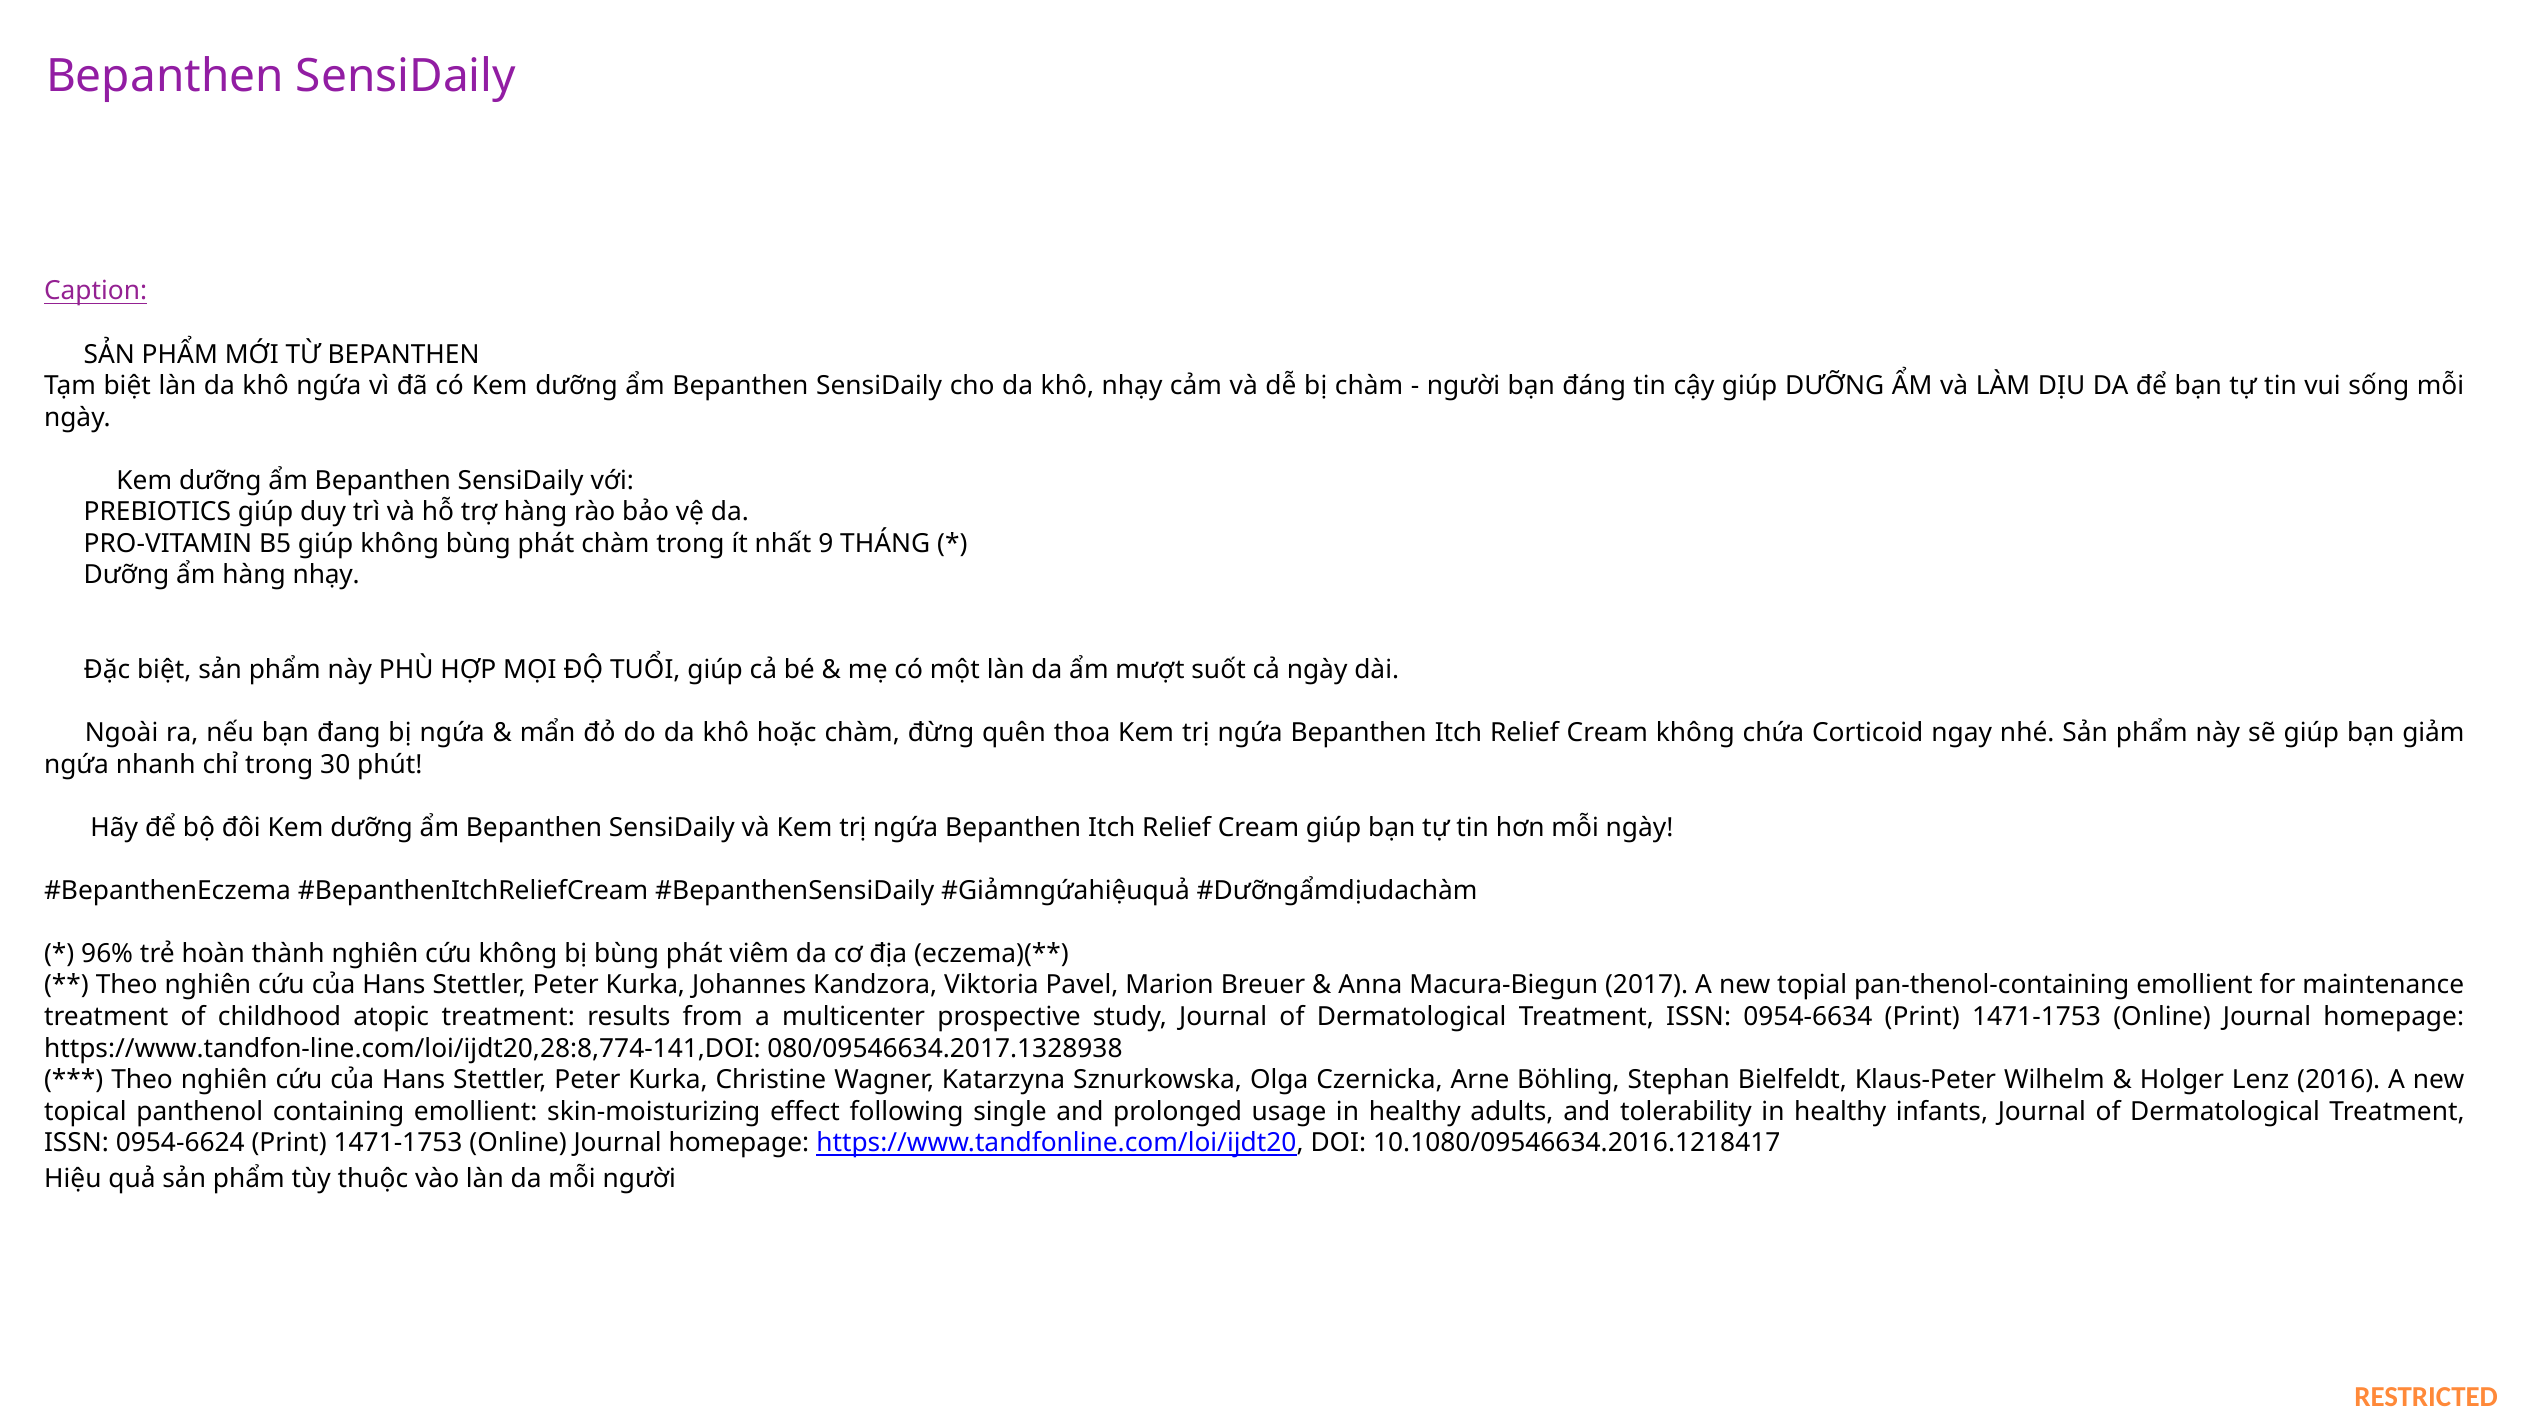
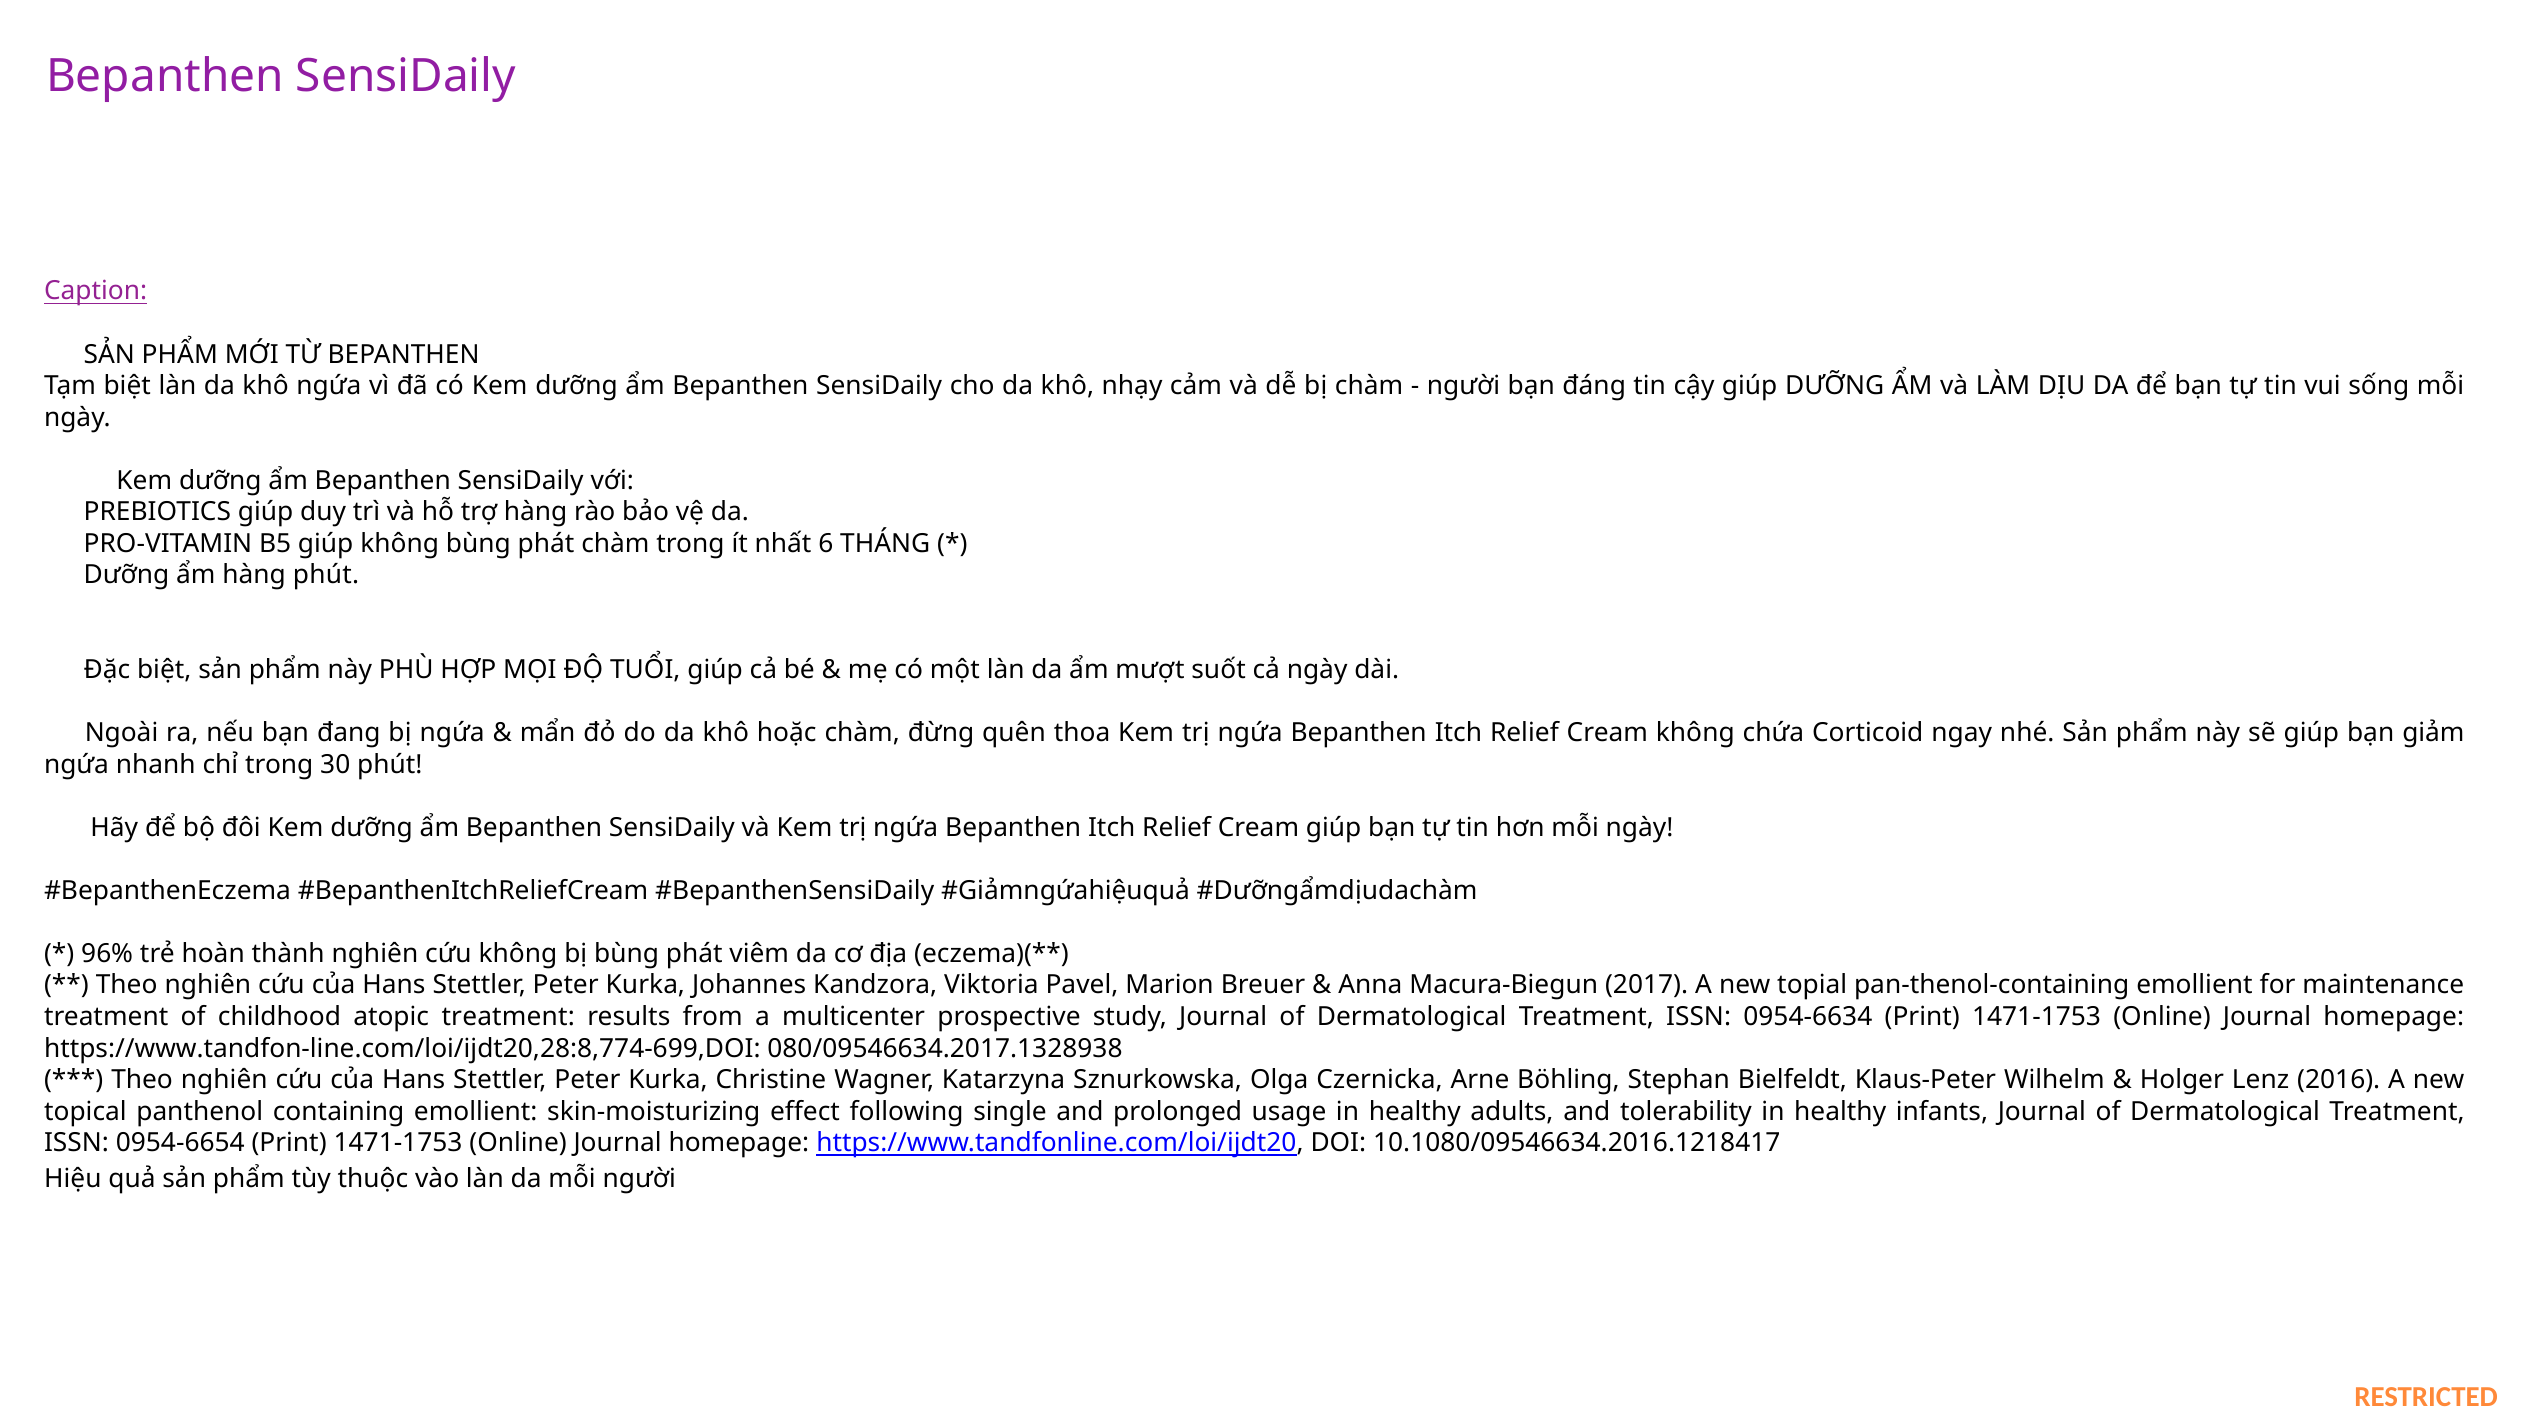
9: 9 -> 6
hàng nhạy: nhạy -> phút
https://www.tandfon-line.com/loi/ijdt20,28:8,774-141,DOI: https://www.tandfon-line.com/loi/ijdt20,28:8,774-141,DOI -> https://www.tandfon-line.com/loi/ijdt20,28:8,774-699,DOI
0954-6624: 0954-6624 -> 0954-6654
